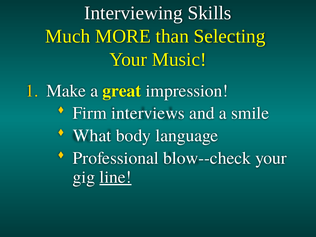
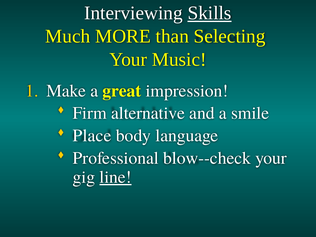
Skills underline: none -> present
interviews: interviews -> alternative
What: What -> Place
